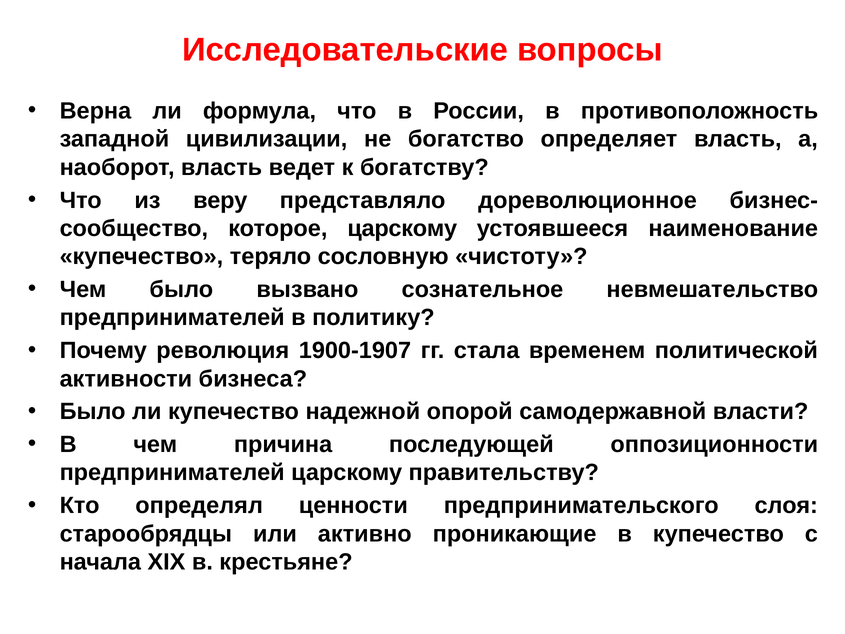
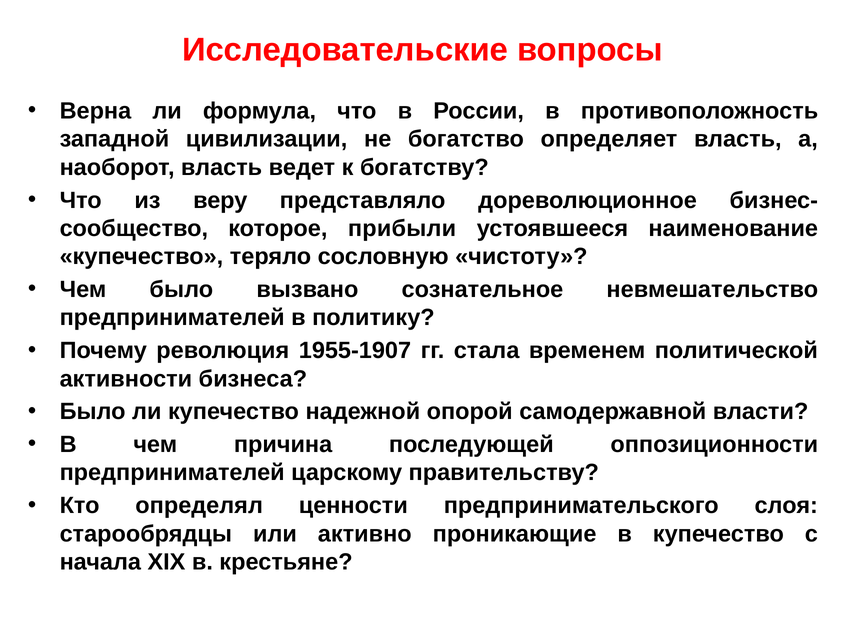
которое царскому: царскому -> прибыли
1900-1907: 1900-1907 -> 1955-1907
